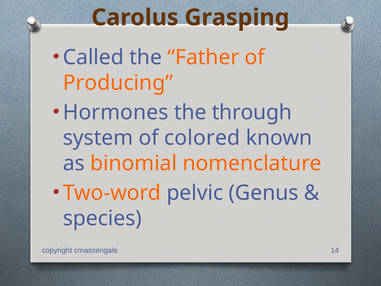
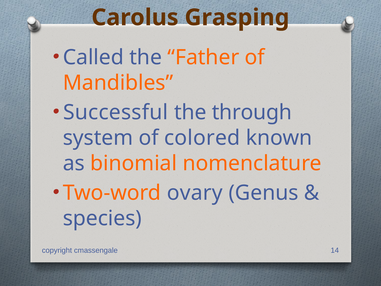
Producing: Producing -> Mandibles
Hormones: Hormones -> Successful
pelvic: pelvic -> ovary
